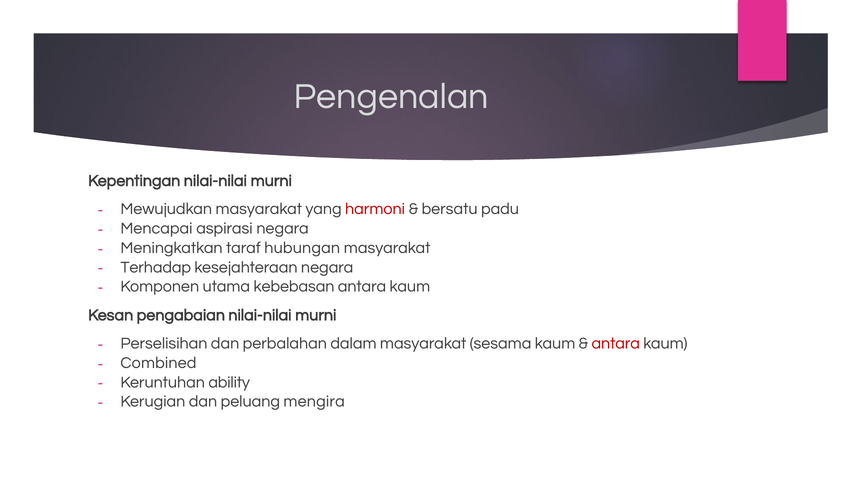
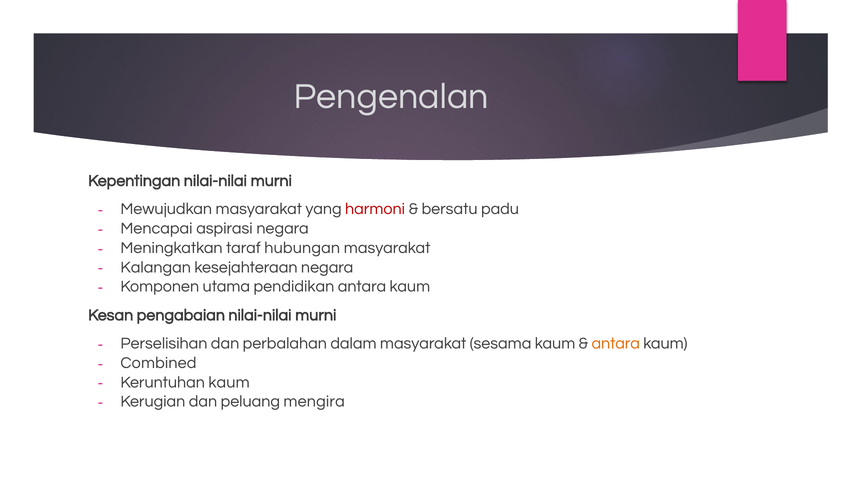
Terhadap: Terhadap -> Kalangan
kebebasan: kebebasan -> pendidikan
antara at (616, 343) colour: red -> orange
Keruntuhan ability: ability -> kaum
